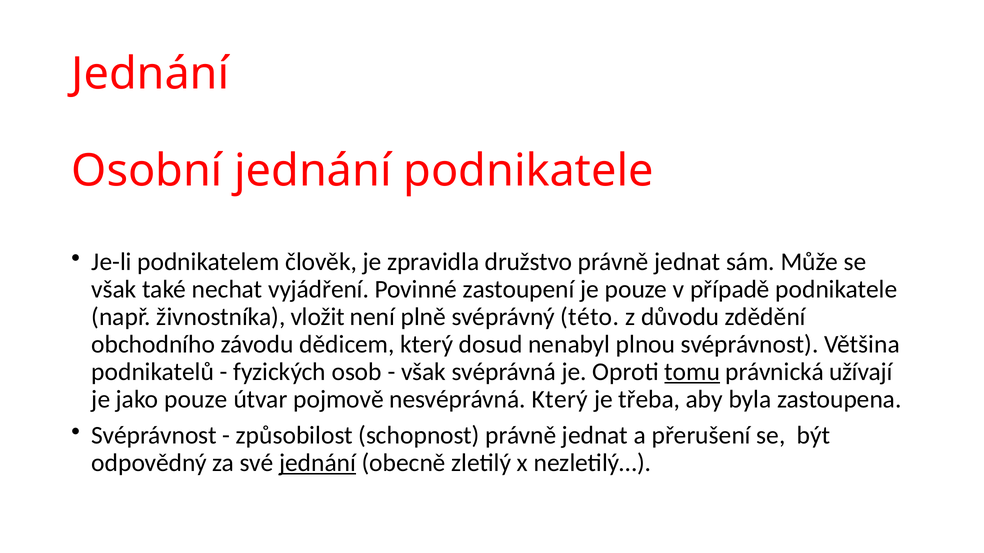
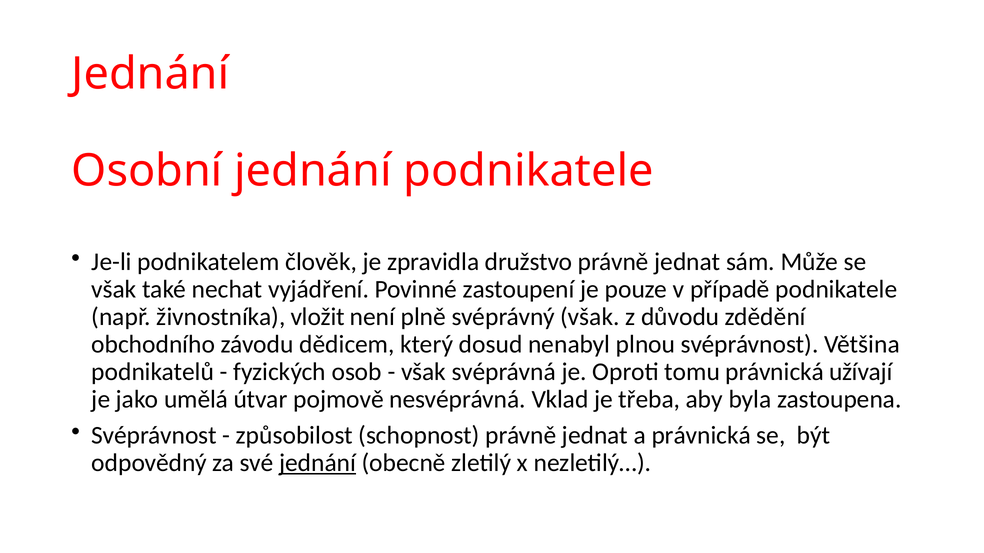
svéprávný této: této -> však
tomu underline: present -> none
jako pouze: pouze -> umělá
nesvéprávná Který: Který -> Vklad
a přerušení: přerušení -> právnická
